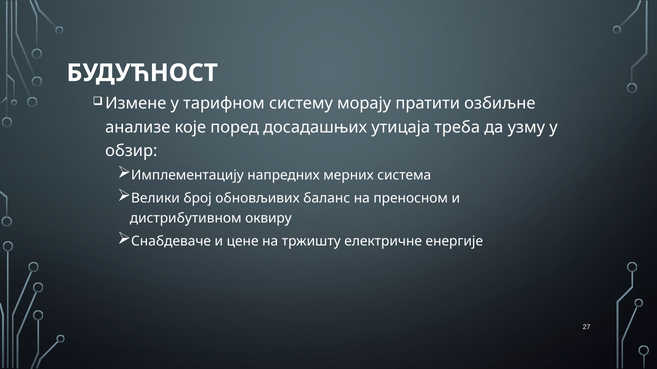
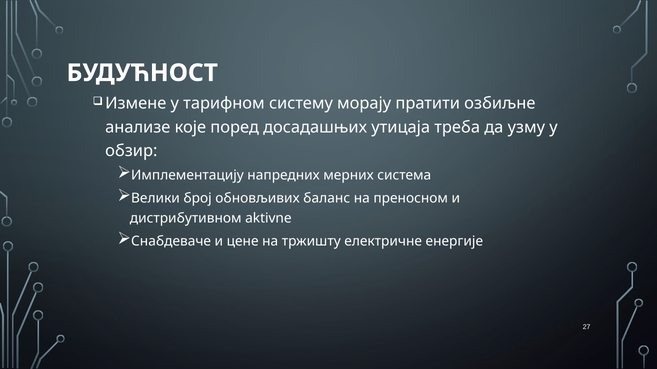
оквиру: оквиру -> aktivne
